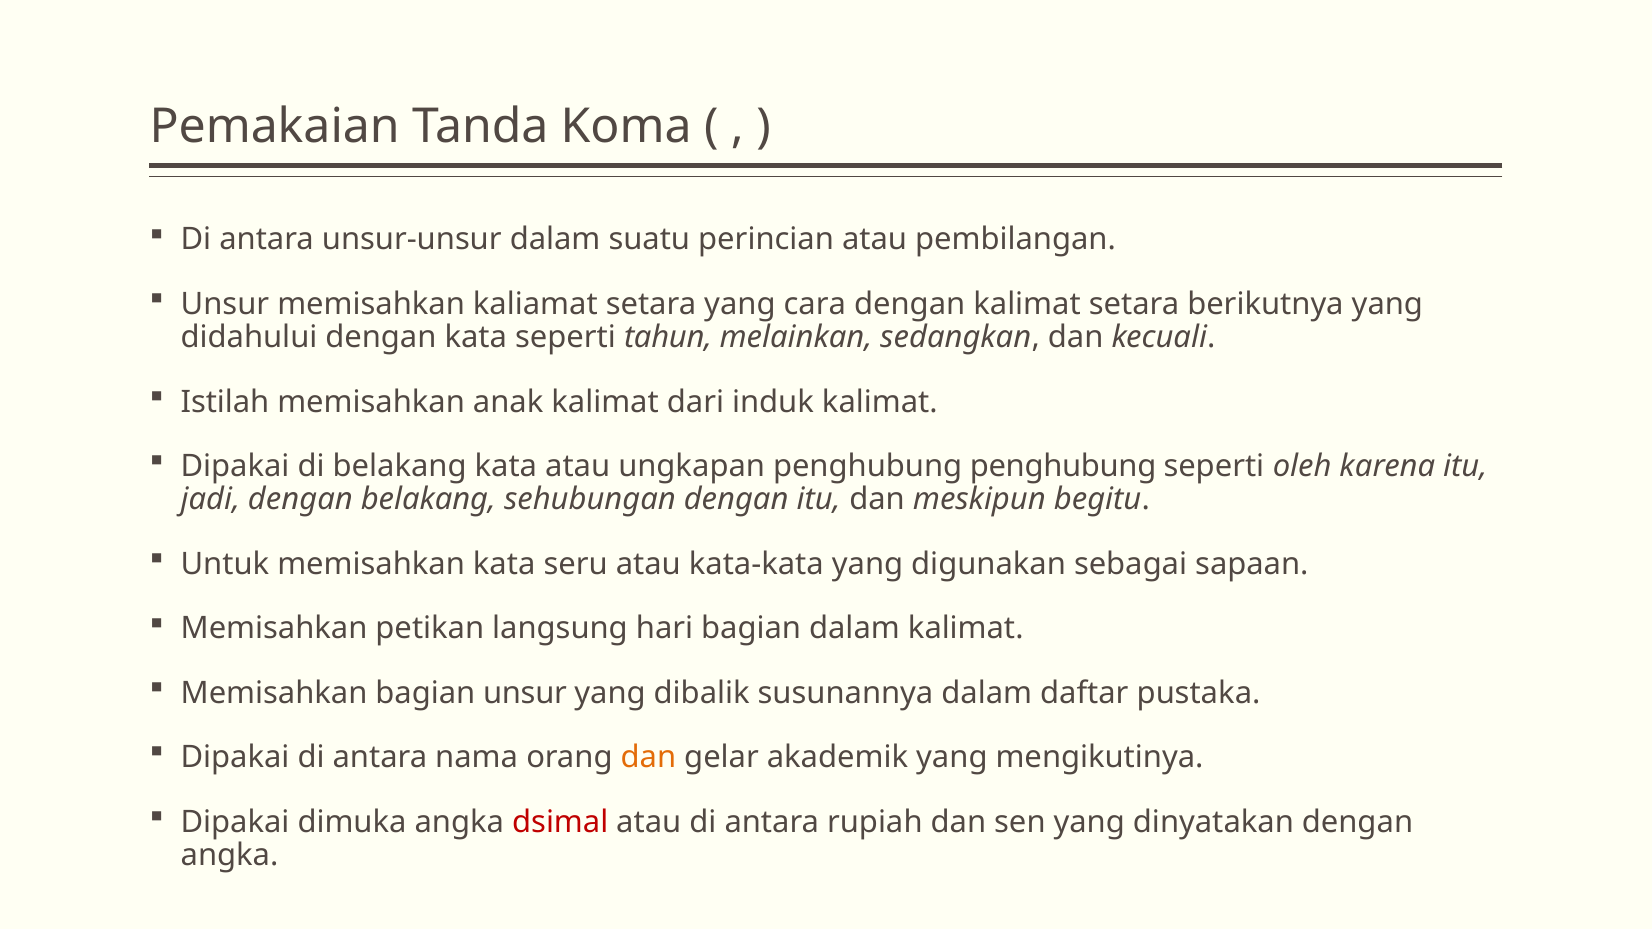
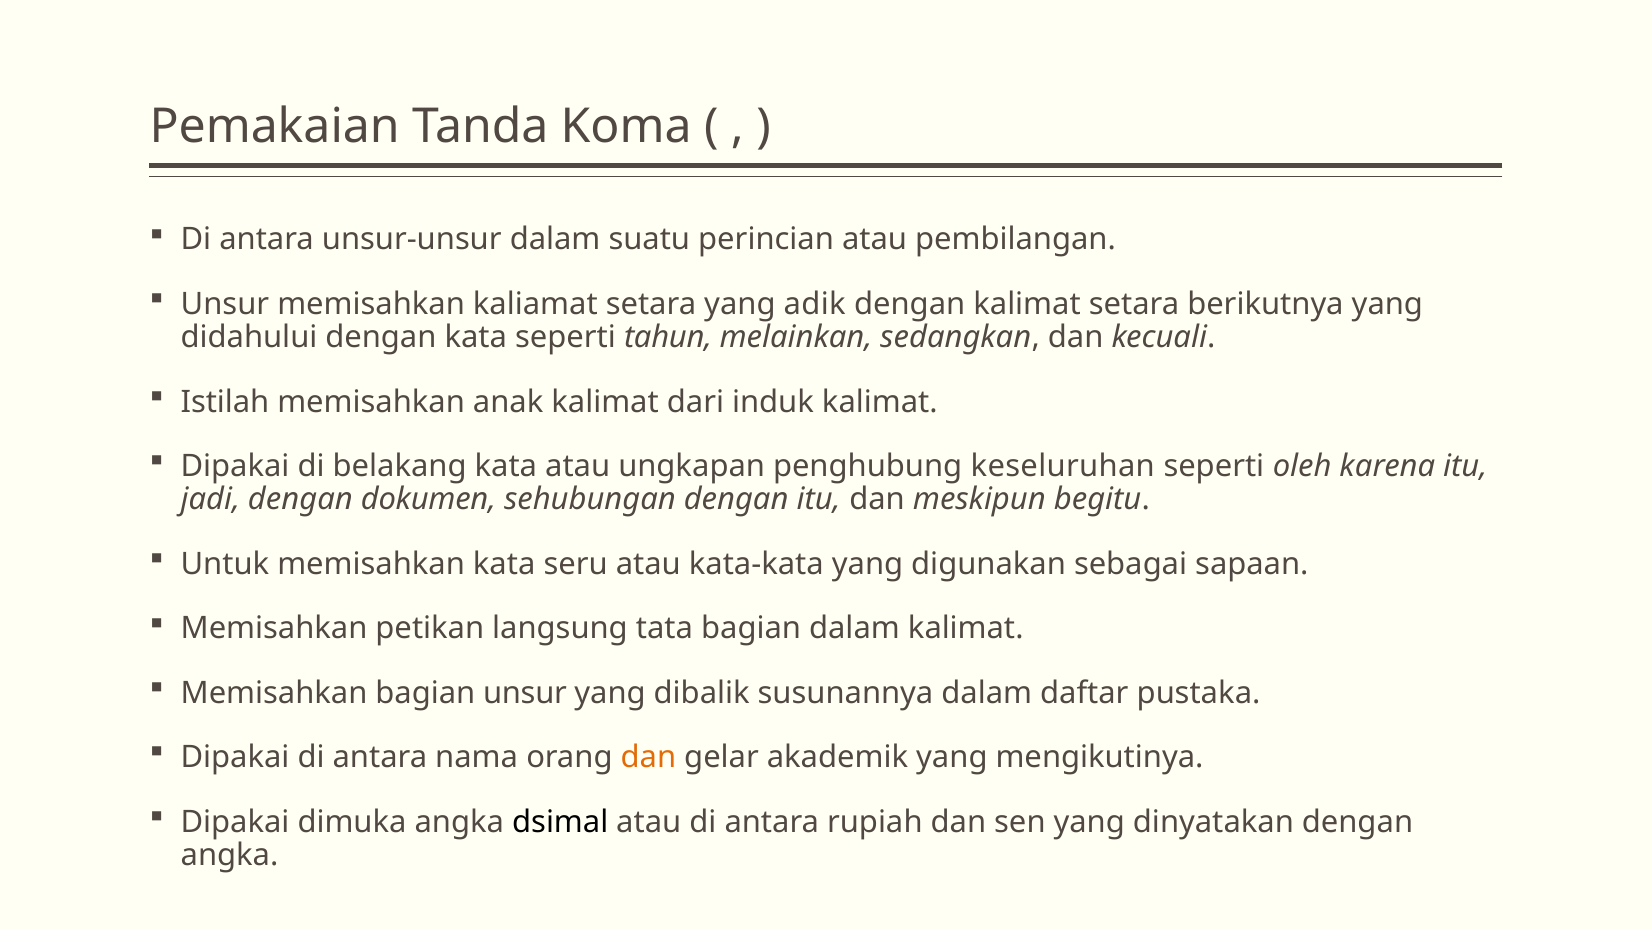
cara: cara -> adik
penghubung penghubung: penghubung -> keseluruhan
dengan belakang: belakang -> dokumen
hari: hari -> tata
dsimal colour: red -> black
